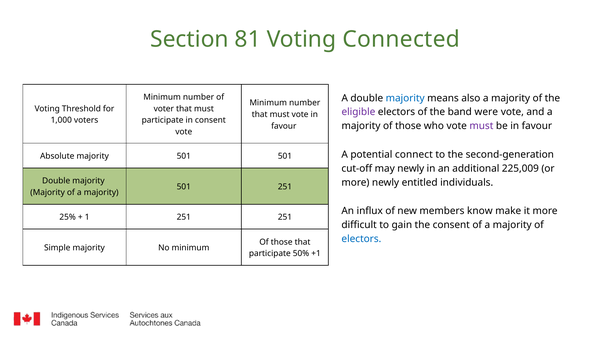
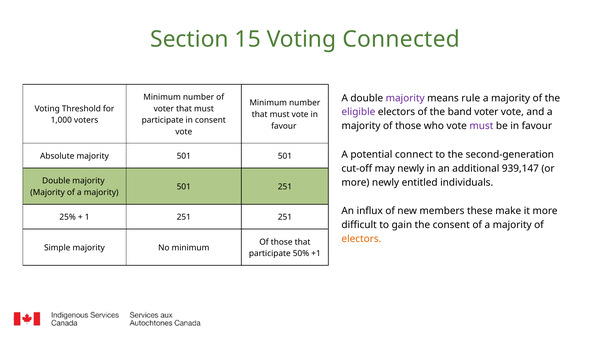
81: 81 -> 15
majority at (405, 98) colour: blue -> purple
also: also -> rule
band were: were -> voter
225,009: 225,009 -> 939,147
know: know -> these
electors at (361, 239) colour: blue -> orange
